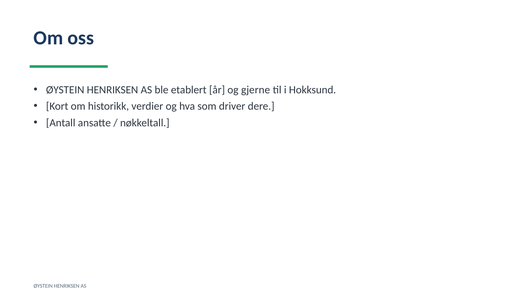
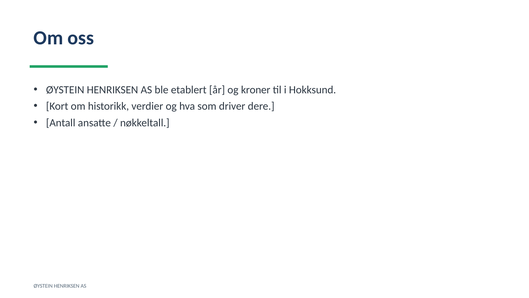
gjerne: gjerne -> kroner
